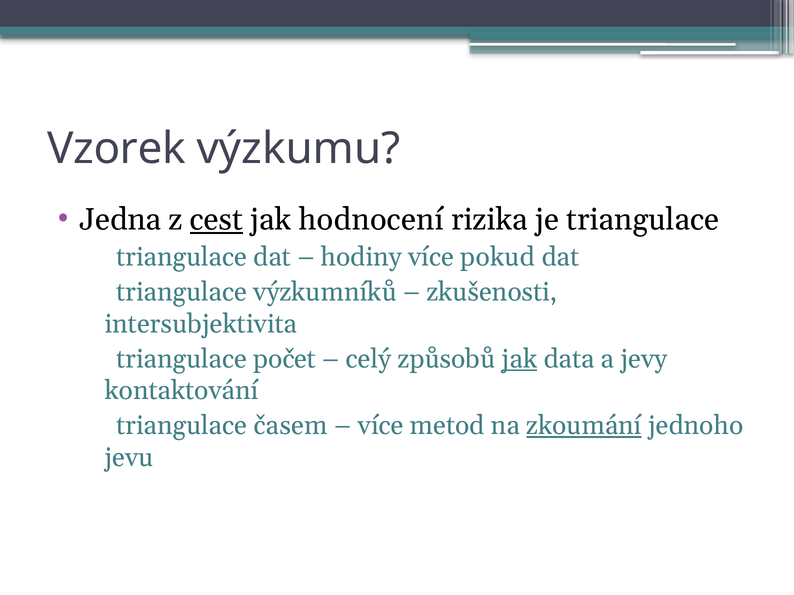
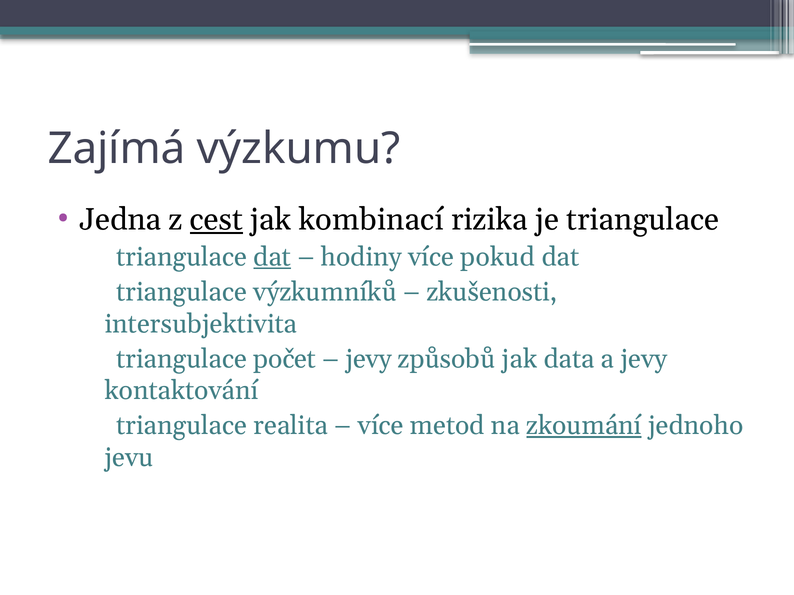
Vzorek: Vzorek -> Zajímá
hodnocení: hodnocení -> kombinací
dat at (272, 257) underline: none -> present
celý at (368, 359): celý -> jevy
jak at (520, 359) underline: present -> none
časem: časem -> realita
